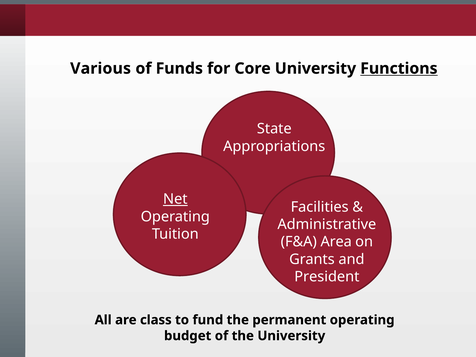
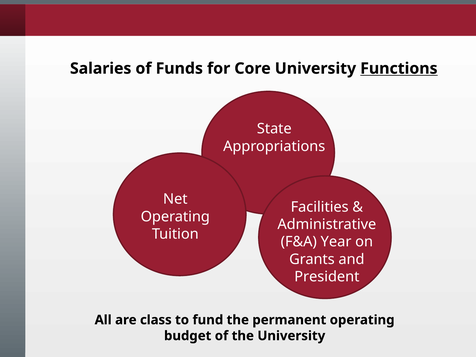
Various: Various -> Salaries
Net underline: present -> none
Area: Area -> Year
